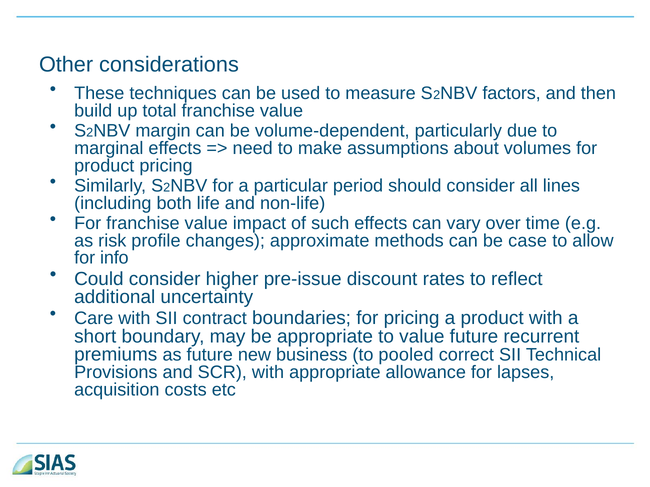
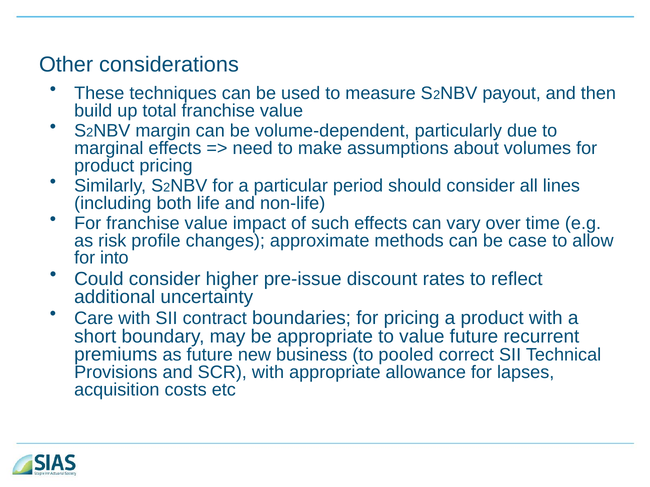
factors: factors -> payout
info: info -> into
